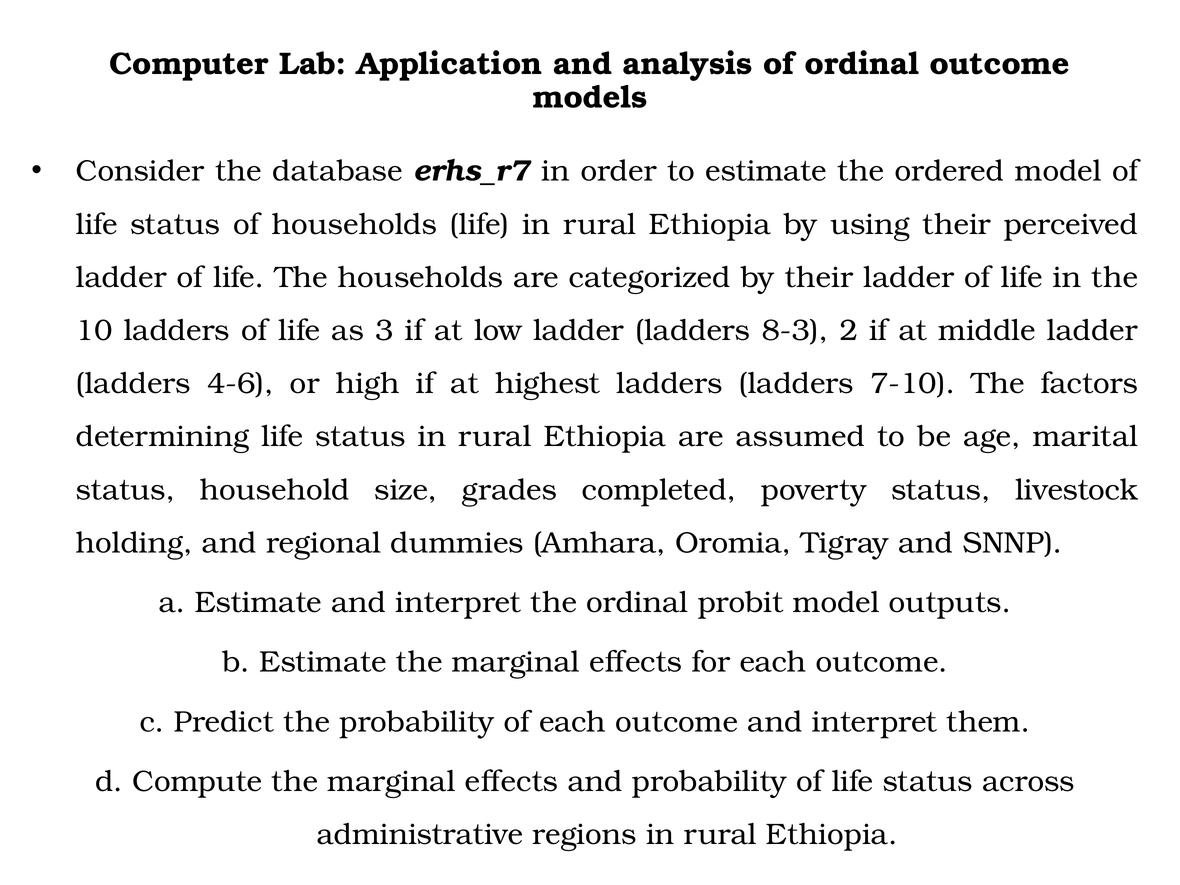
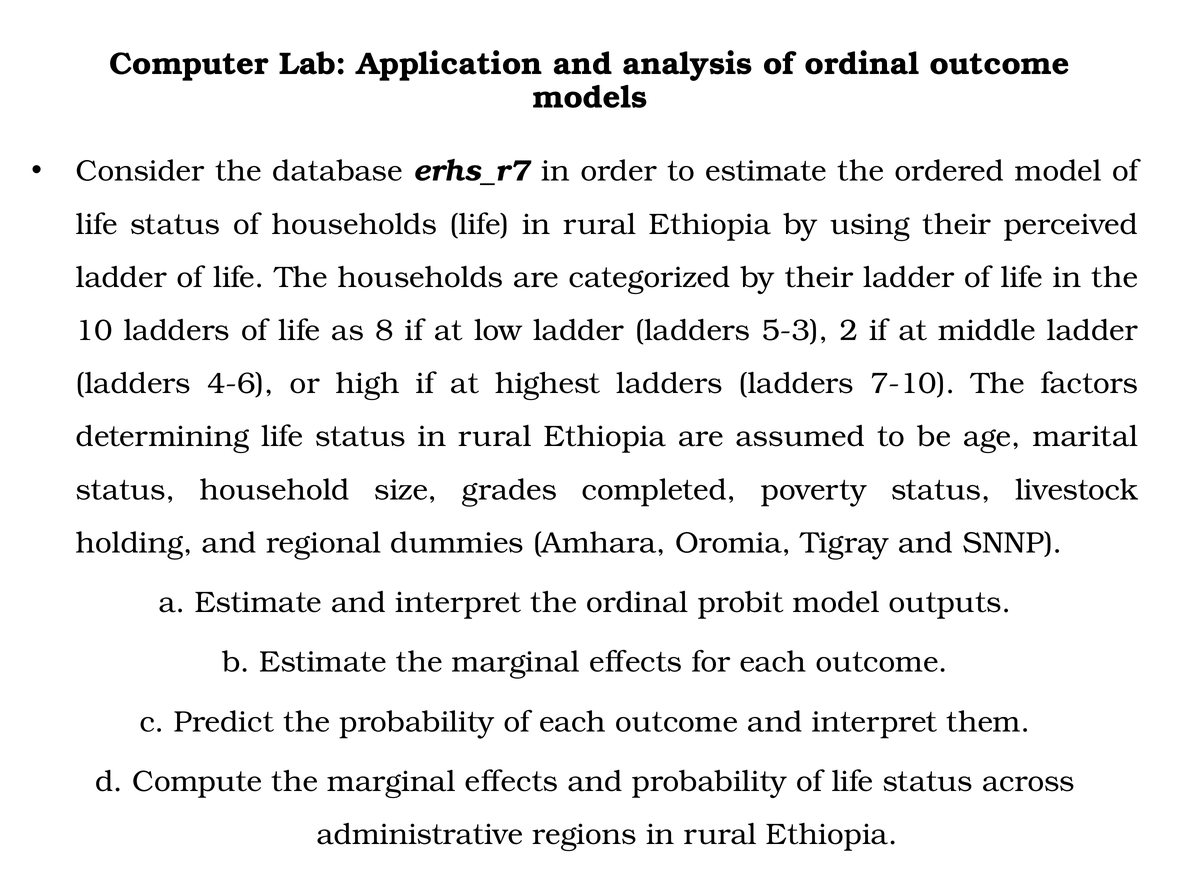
3: 3 -> 8
8-3: 8-3 -> 5-3
